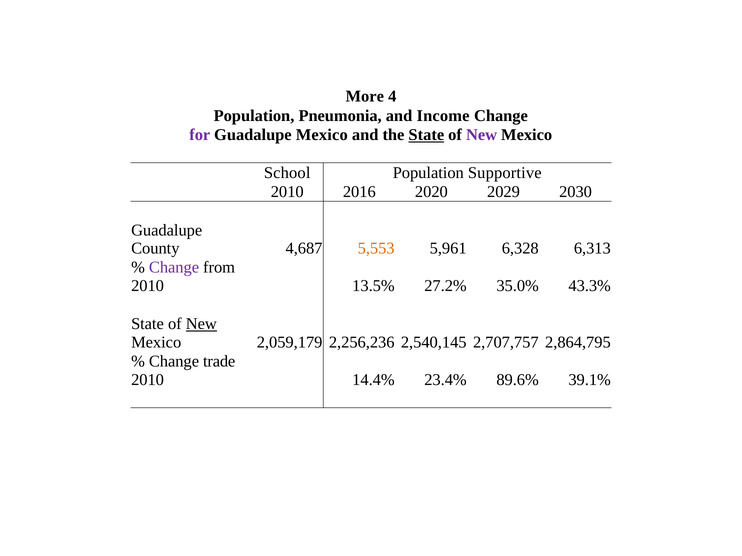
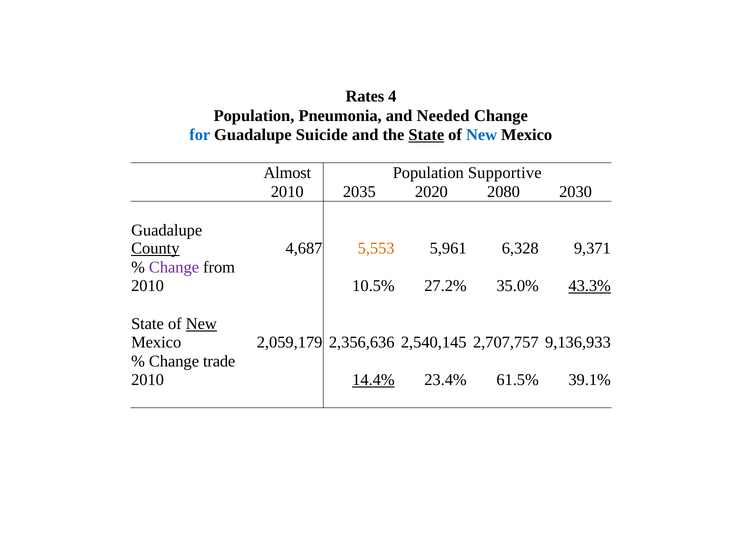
More: More -> Rates
Income: Income -> Needed
for colour: purple -> blue
Guadalupe Mexico: Mexico -> Suicide
New at (482, 135) colour: purple -> blue
School: School -> Almost
2016: 2016 -> 2035
2029: 2029 -> 2080
County underline: none -> present
6,313: 6,313 -> 9,371
13.5%: 13.5% -> 10.5%
43.3% underline: none -> present
2,256,236: 2,256,236 -> 2,356,636
2,864,795: 2,864,795 -> 9,136,933
14.4% underline: none -> present
89.6%: 89.6% -> 61.5%
